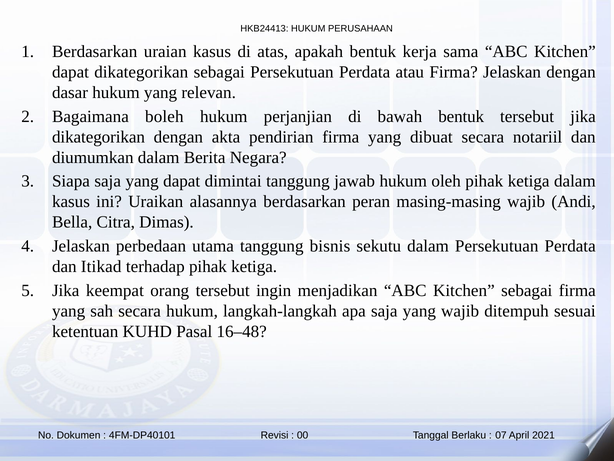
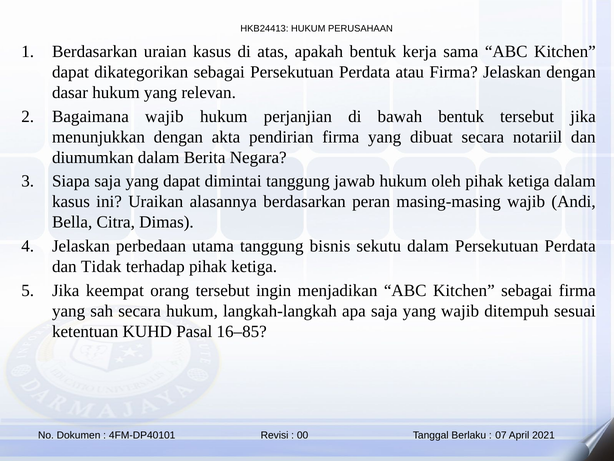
Bagaimana boleh: boleh -> wajib
dikategorikan at (99, 137): dikategorikan -> menunjukkan
Itikad: Itikad -> Tidak
16–48: 16–48 -> 16–85
